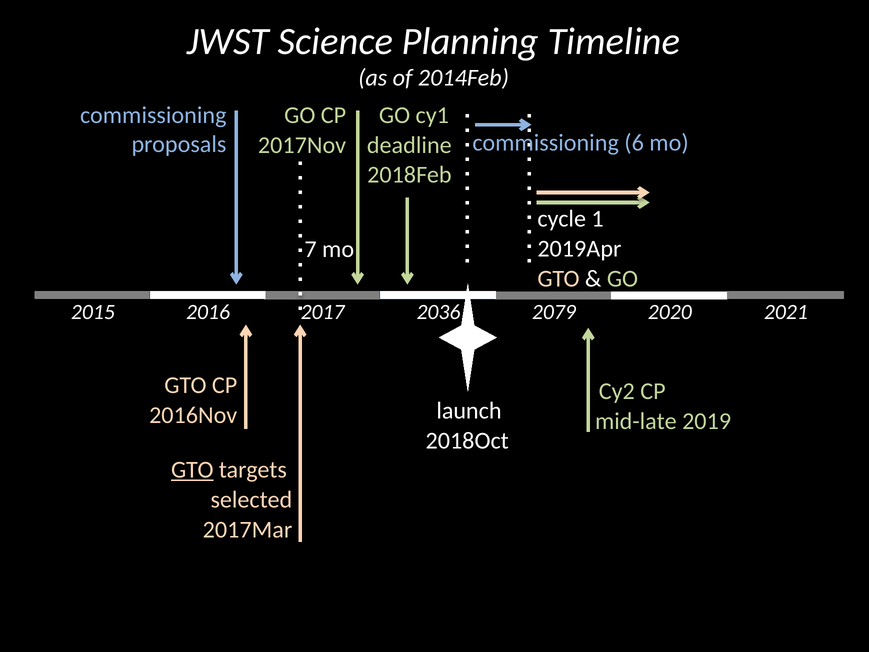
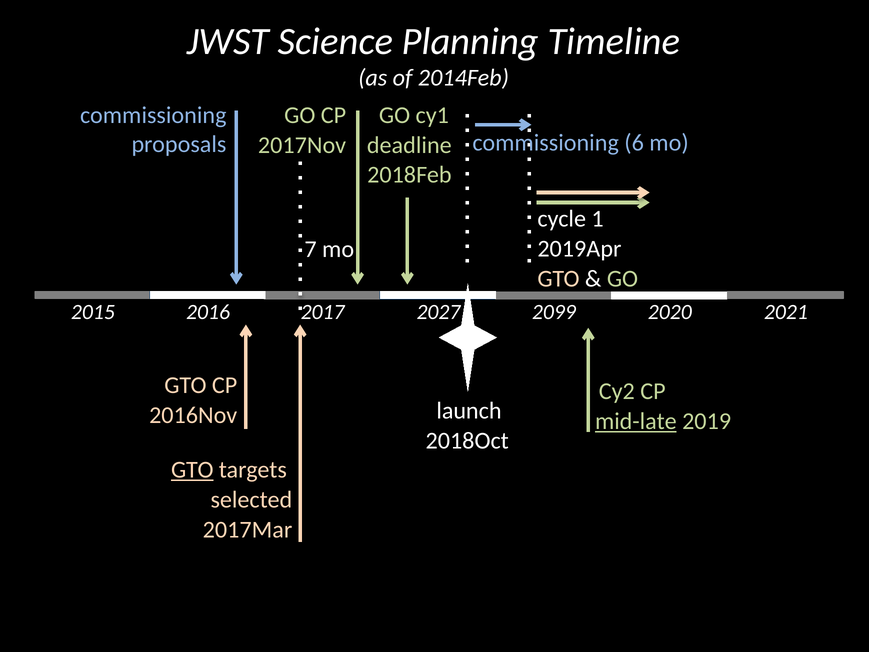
2036: 2036 -> 2027
2079: 2079 -> 2099
mid-late underline: none -> present
